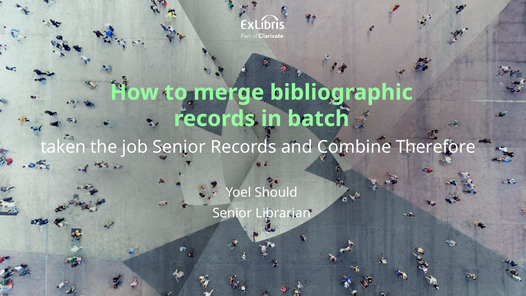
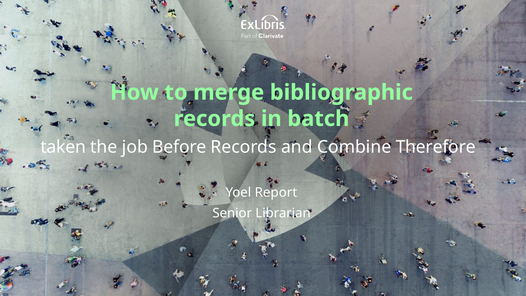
job Senior: Senior -> Before
Should: Should -> Report
